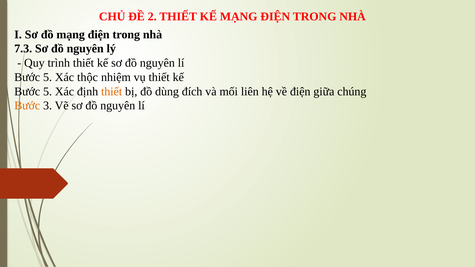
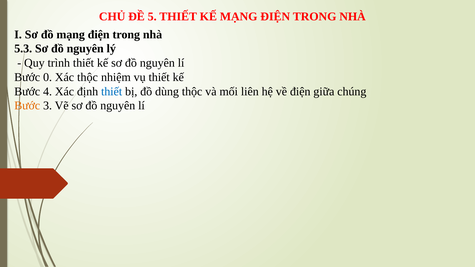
2: 2 -> 5
7.3: 7.3 -> 5.3
5 at (48, 77): 5 -> 0
5 at (48, 91): 5 -> 4
thiết at (112, 91) colour: orange -> blue
dùng đích: đích -> thộc
